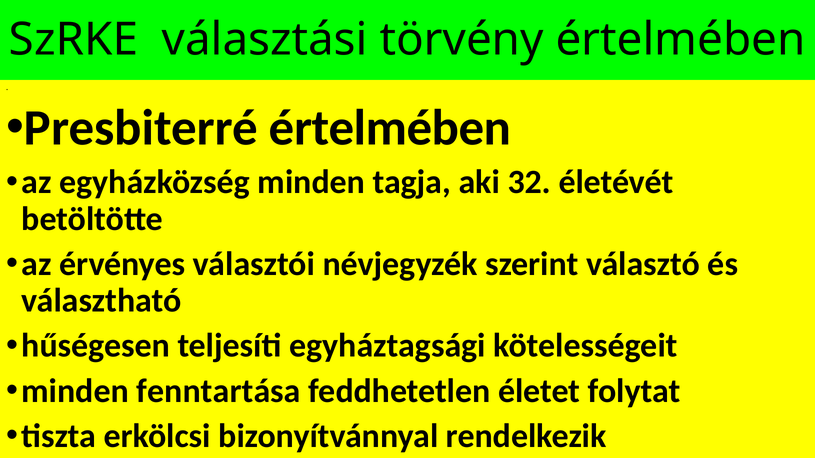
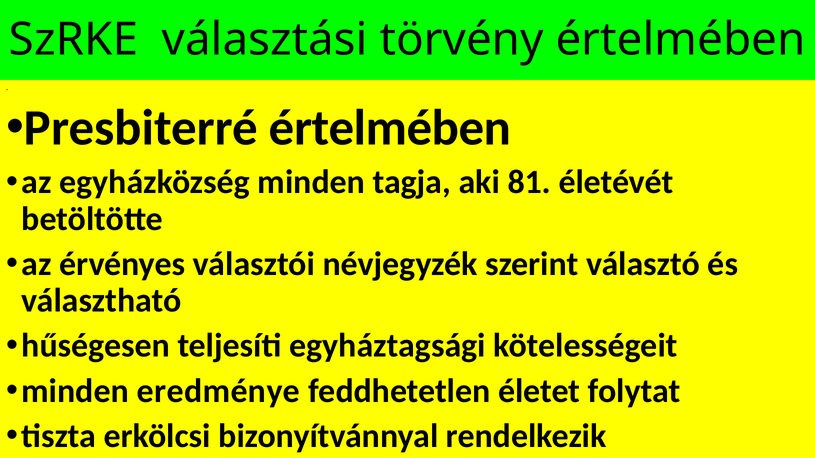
32: 32 -> 81
fenntartása: fenntartása -> eredménye
